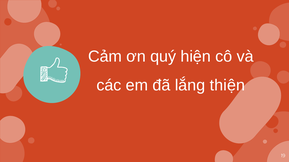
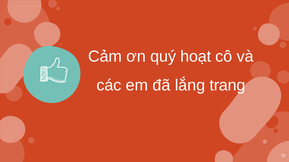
hiện: hiện -> hoạt
thiện: thiện -> trang
